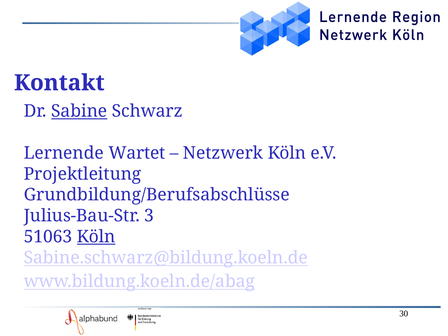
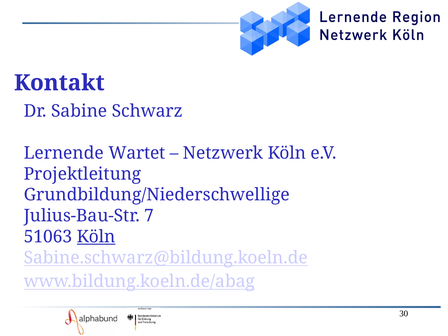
Sabine underline: present -> none
Grundbildung/Berufsabschlüsse: Grundbildung/Berufsabschlüsse -> Grundbildung/Niederschwellige
3: 3 -> 7
